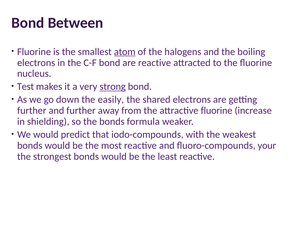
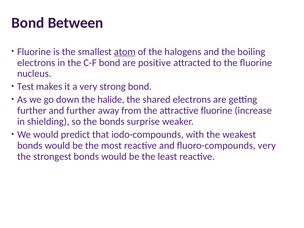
are reactive: reactive -> positive
strong underline: present -> none
easily: easily -> halide
formula: formula -> surprise
fluoro-compounds your: your -> very
